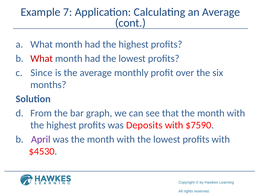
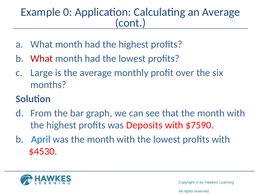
7: 7 -> 0
Since: Since -> Large
April colour: purple -> blue
